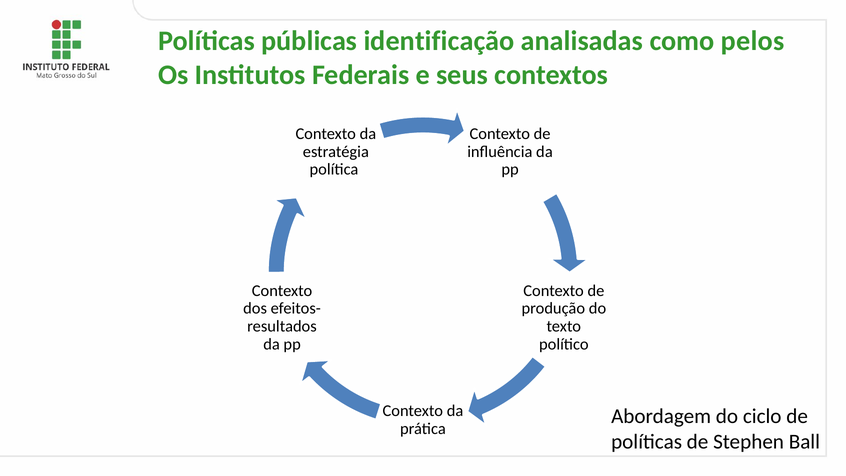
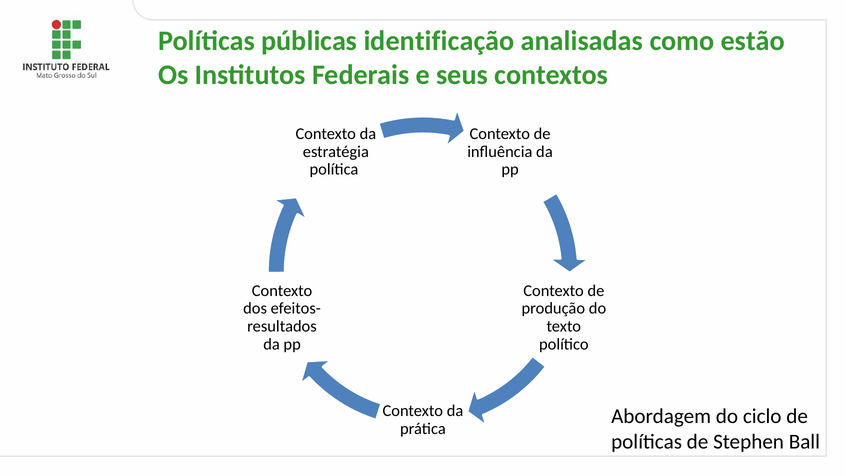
pelos: pelos -> estão
